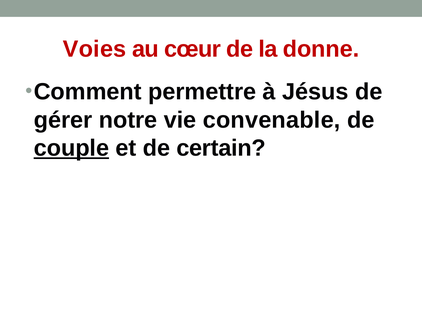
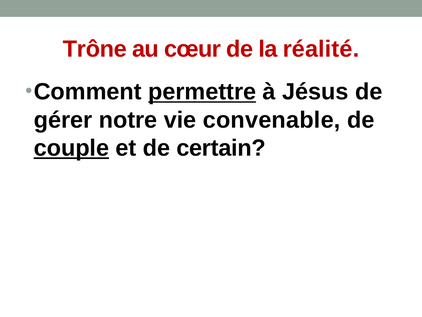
Voies: Voies -> Trône
donne: donne -> réalité
permettre underline: none -> present
